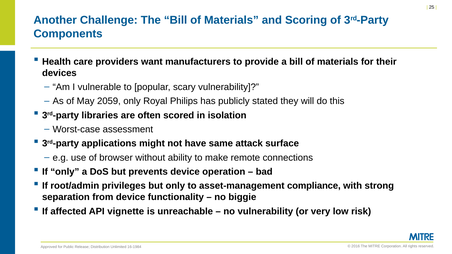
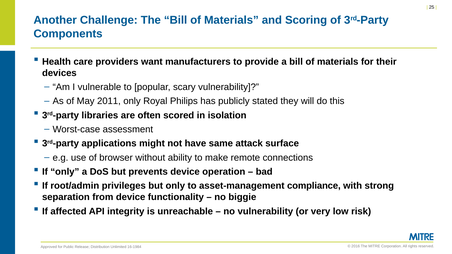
2059: 2059 -> 2011
vignette: vignette -> integrity
